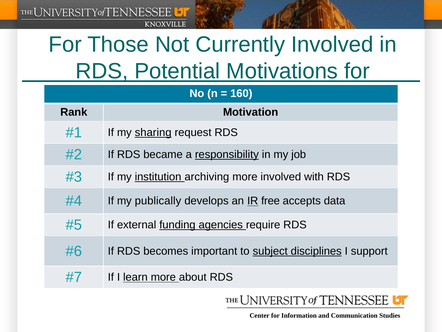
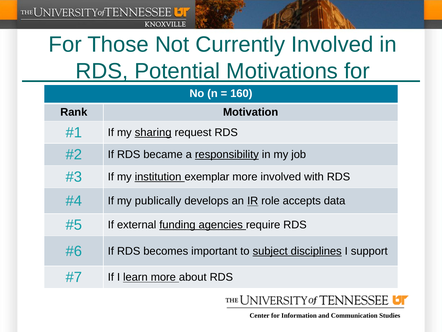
archiving: archiving -> exemplar
free: free -> role
